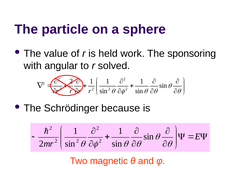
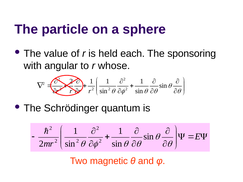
work: work -> each
solved: solved -> whose
because: because -> quantum
